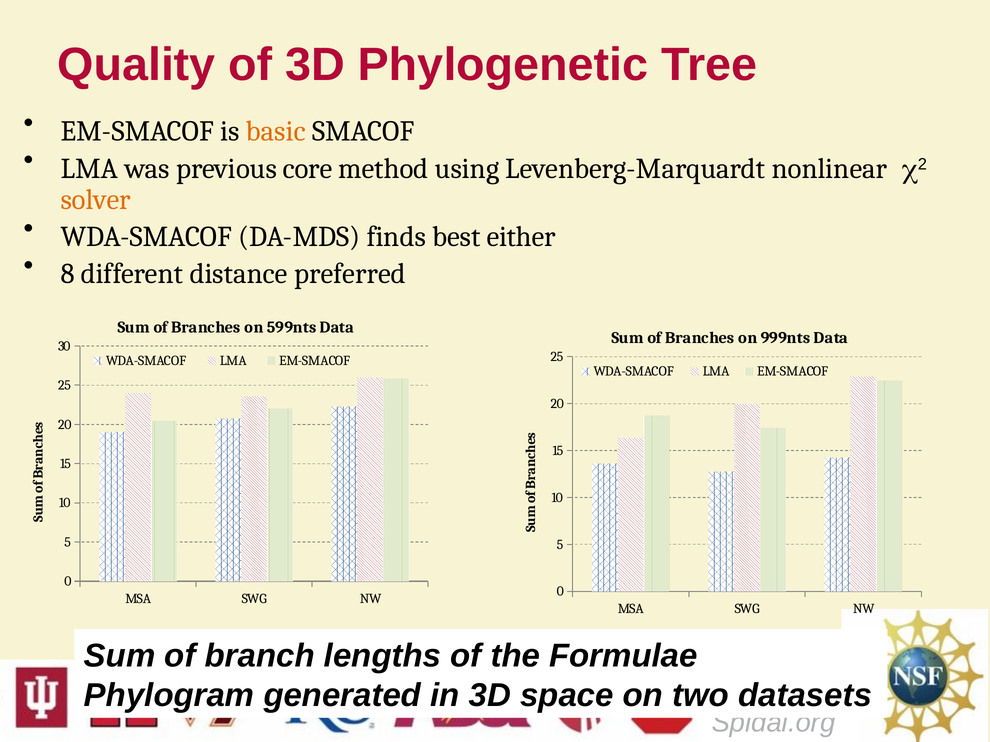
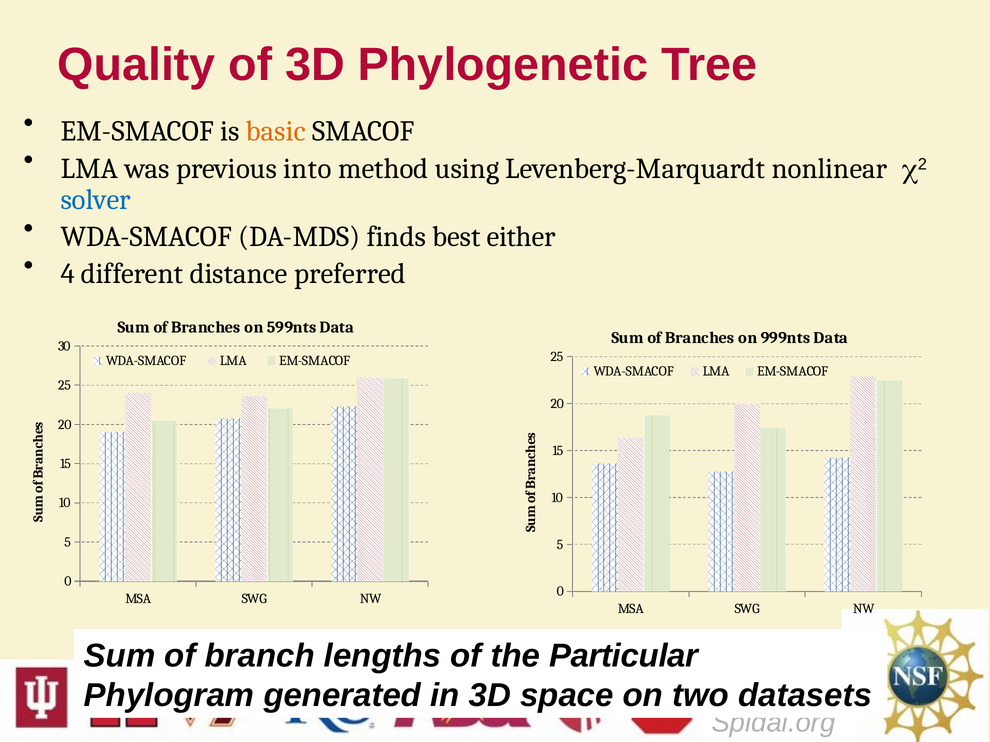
core: core -> into
solver colour: orange -> blue
8: 8 -> 4
Formulae: Formulae -> Particular
